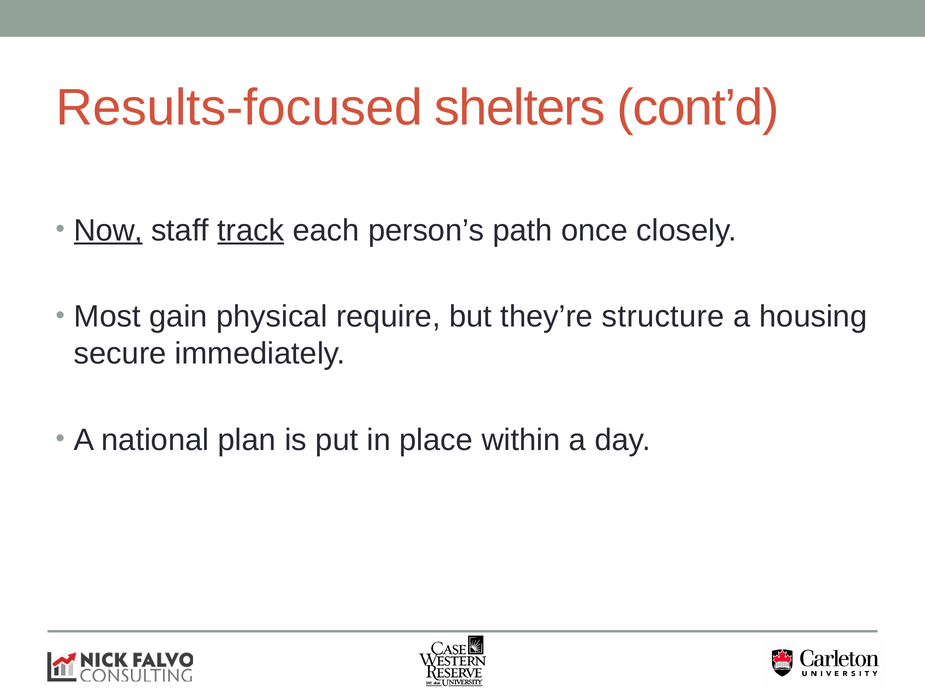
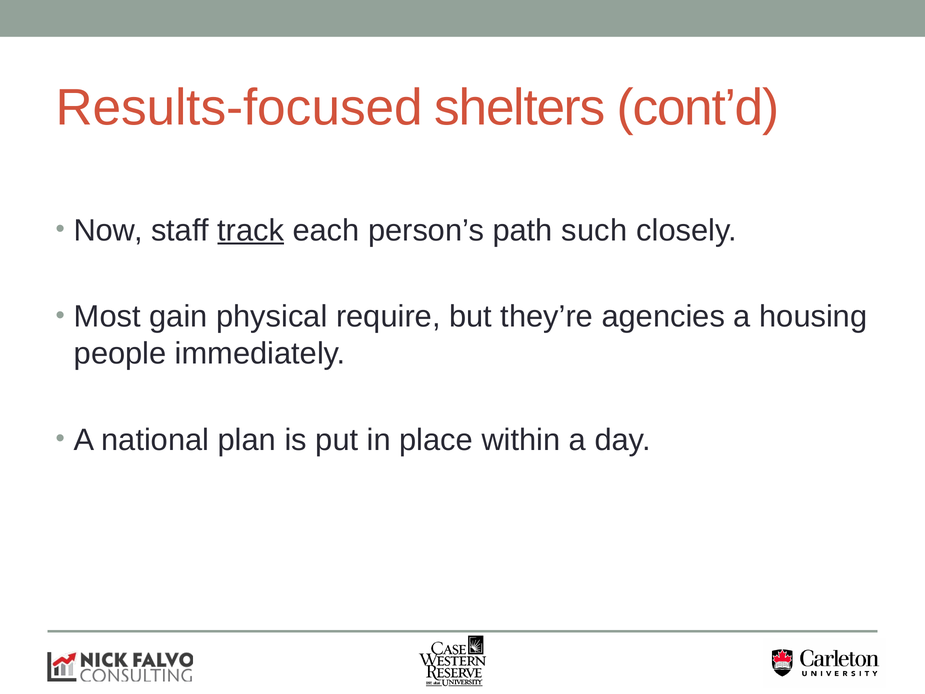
Now underline: present -> none
once: once -> such
structure: structure -> agencies
secure: secure -> people
